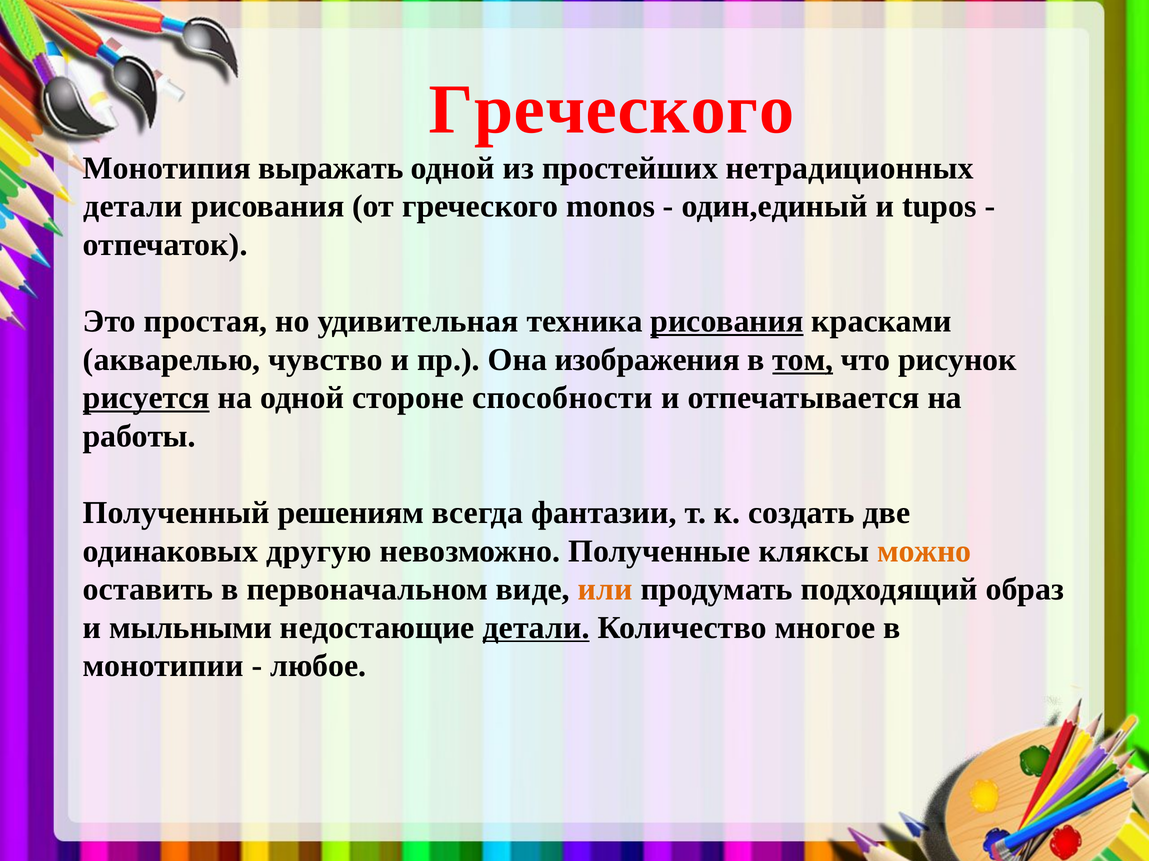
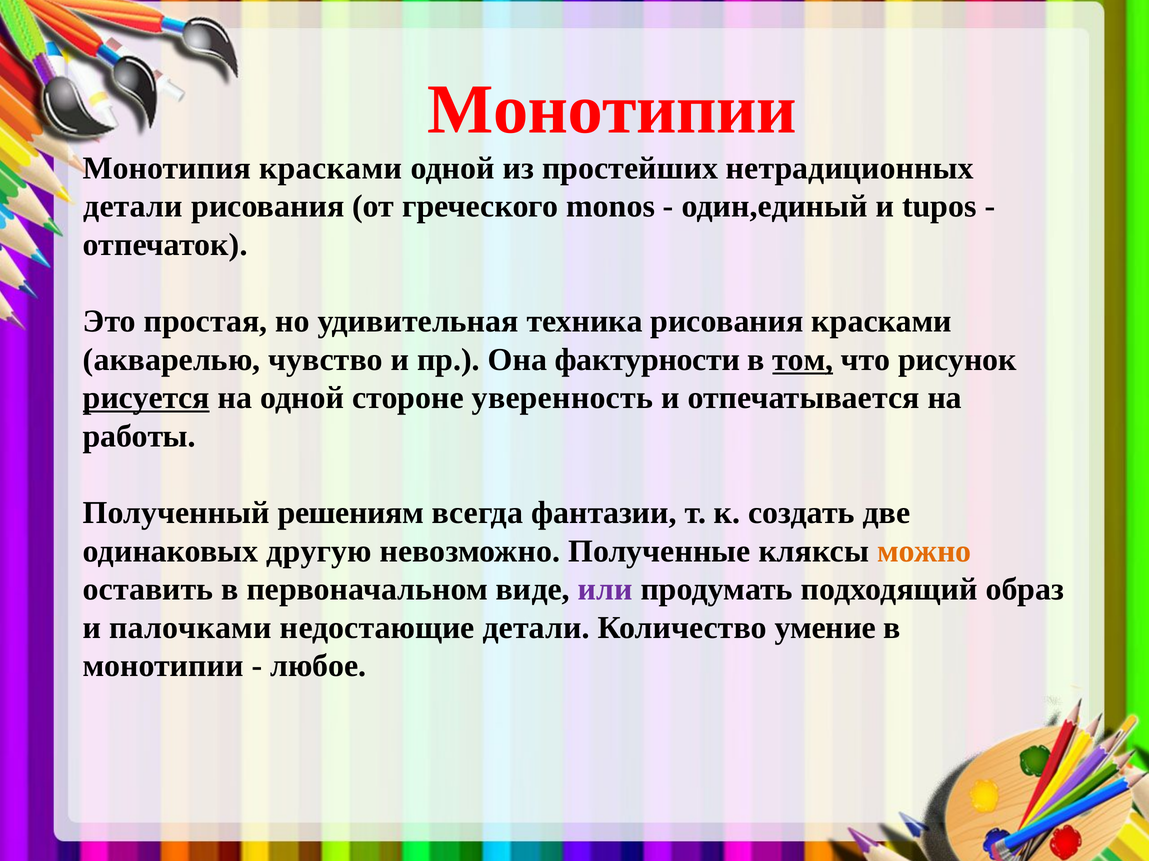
Греческого at (611, 109): Греческого -> Монотипии
Монотипия выражать: выражать -> красками
рисования at (727, 322) underline: present -> none
изображения: изображения -> фактурности
способности: способности -> уверенность
или colour: orange -> purple
мыльными: мыльными -> палочками
детали at (536, 628) underline: present -> none
многое: многое -> умение
